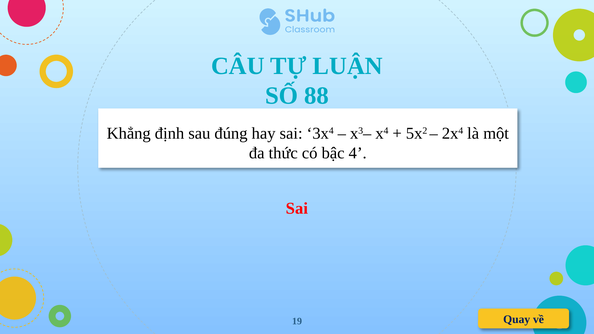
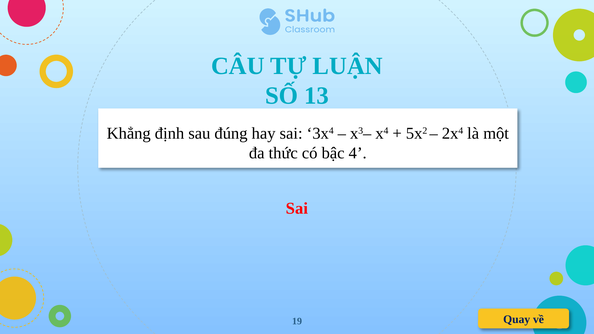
88: 88 -> 13
